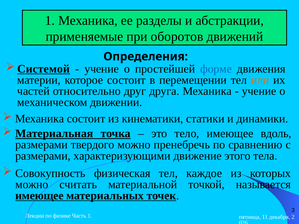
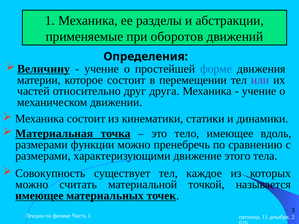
Системой: Системой -> Величину
или colour: orange -> purple
твердого: твердого -> функции
физическая: физическая -> существует
